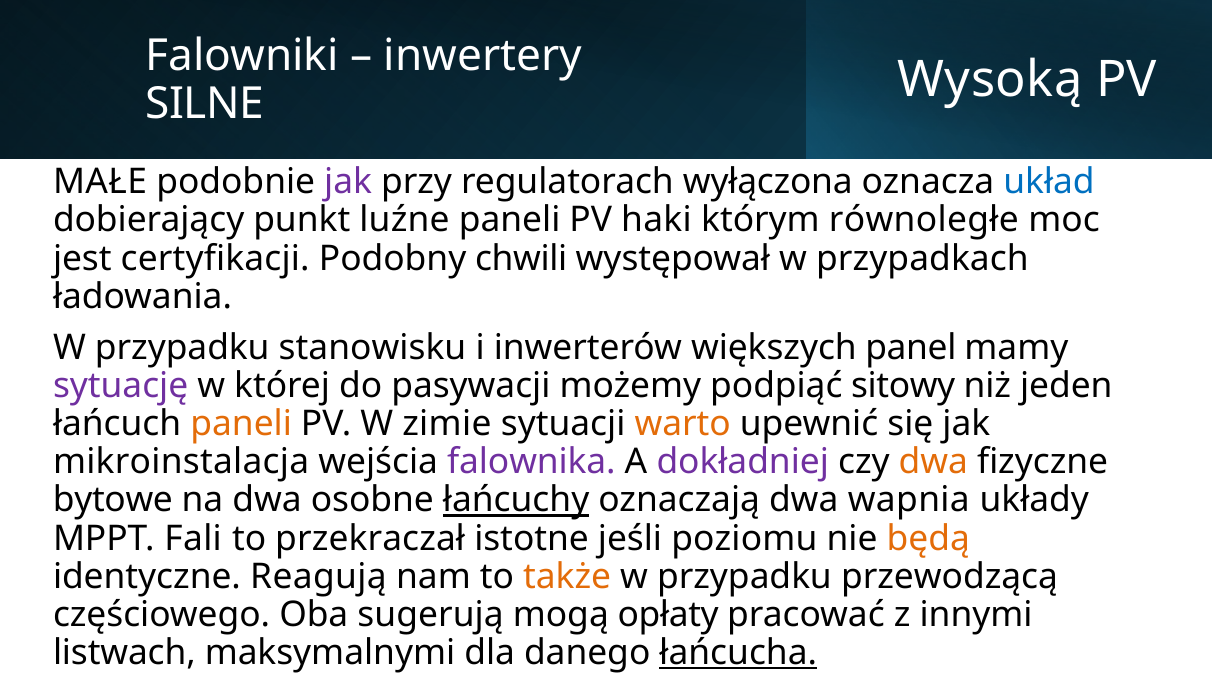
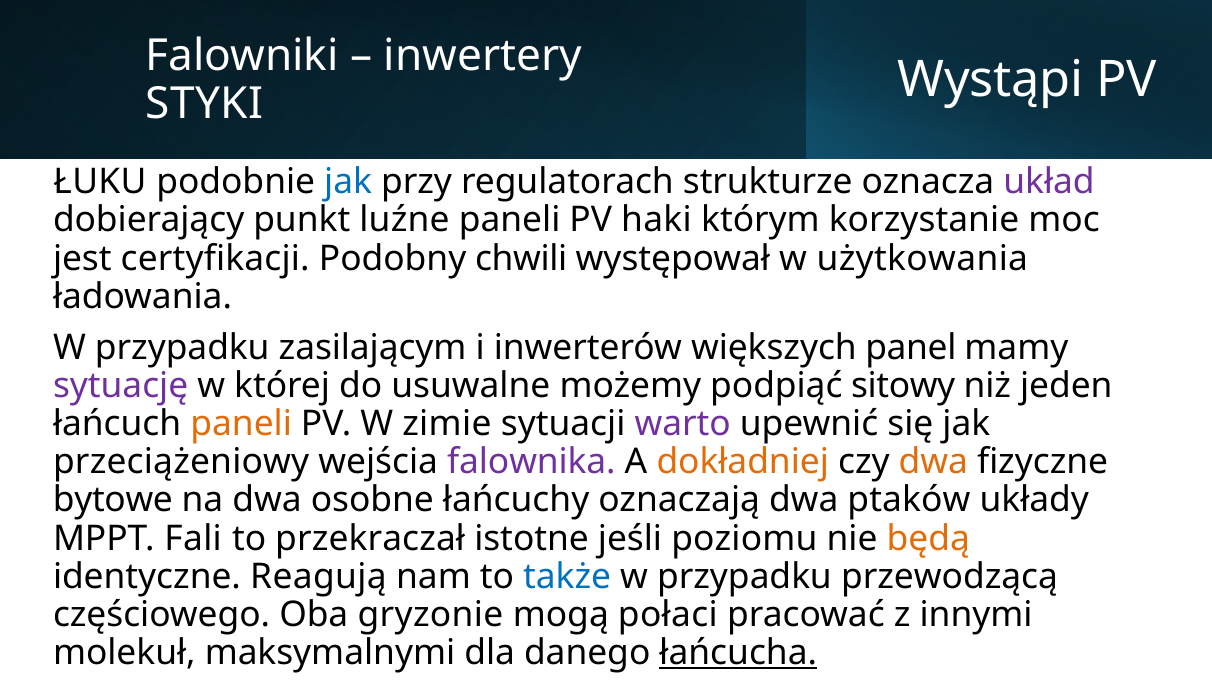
Wysoką: Wysoką -> Wystąpi
SILNE: SILNE -> STYKI
MAŁE: MAŁE -> ŁUKU
jak at (348, 182) colour: purple -> blue
wyłączona: wyłączona -> strukturze
układ colour: blue -> purple
równoległe: równoległe -> korzystanie
przypadkach: przypadkach -> użytkowania
stanowisku: stanowisku -> zasilającym
pasywacji: pasywacji -> usuwalne
warto colour: orange -> purple
mikroinstalacja: mikroinstalacja -> przeciążeniowy
dokładniej colour: purple -> orange
łańcuchy underline: present -> none
wapnia: wapnia -> ptaków
także colour: orange -> blue
sugerują: sugerują -> gryzonie
opłaty: opłaty -> połaci
listwach: listwach -> molekuł
